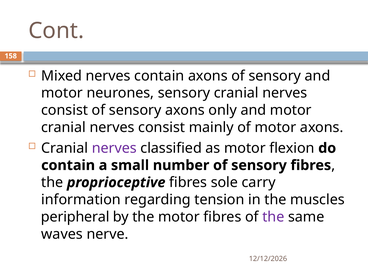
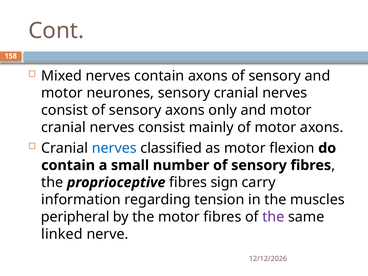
nerves at (114, 148) colour: purple -> blue
sole: sole -> sign
waves: waves -> linked
